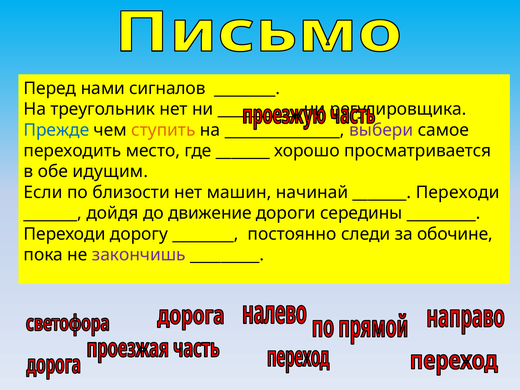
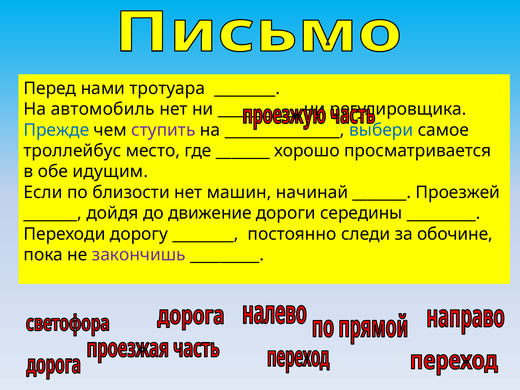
сигналов: сигналов -> тротуара
треугольник: треугольник -> автомобиль
ступить colour: orange -> purple
выбери colour: purple -> blue
переходить: переходить -> троллейбус
Переходи at (458, 192): Переходи -> Проезжей
